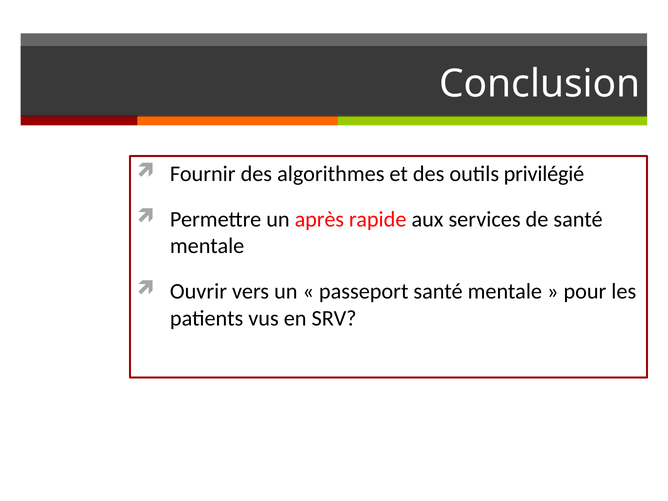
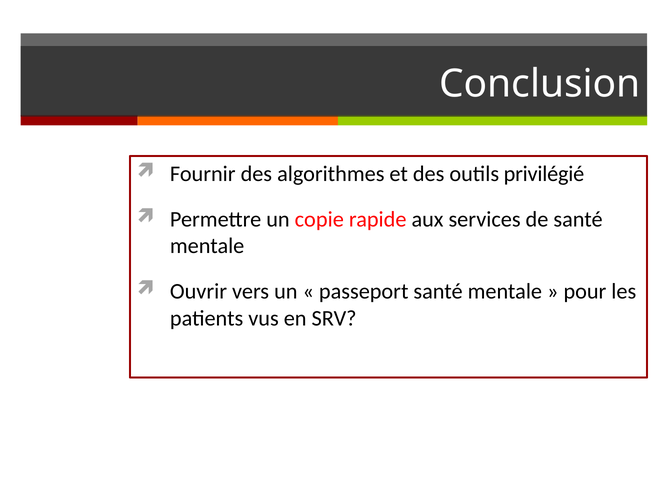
après: après -> copie
